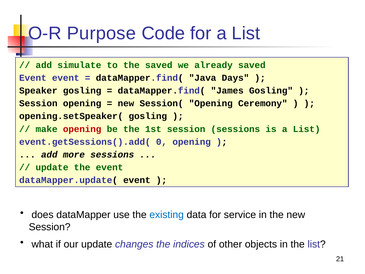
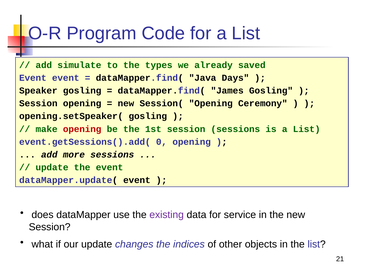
Purpose: Purpose -> Program
the saved: saved -> types
existing colour: blue -> purple
